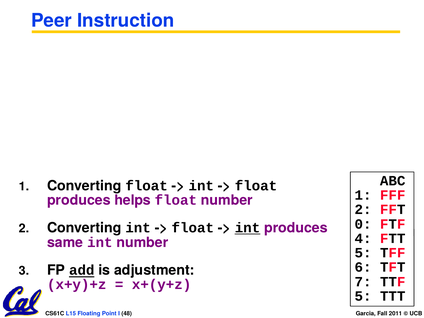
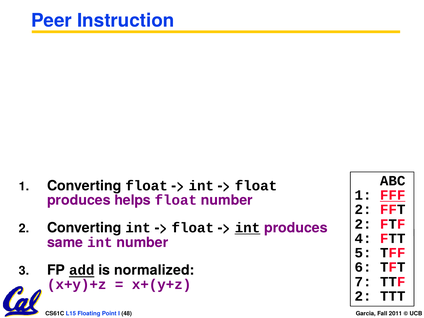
FFF underline: none -> present
0 at (363, 224): 0 -> 2
adjustment: adjustment -> normalized
5 at (363, 296): 5 -> 2
